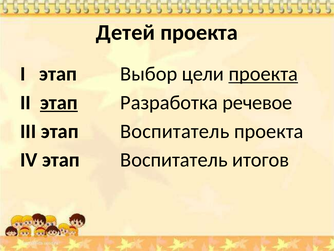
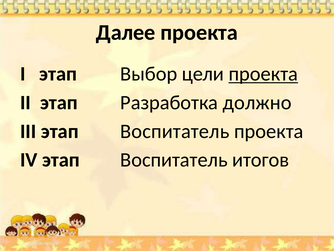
Детей: Детей -> Далее
этап at (59, 102) underline: present -> none
речевое: речевое -> должно
